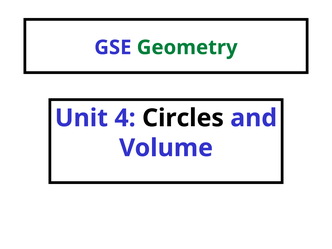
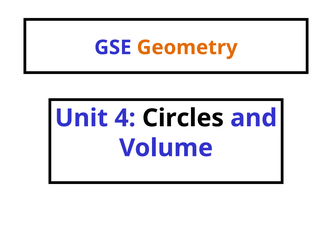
Geometry colour: green -> orange
